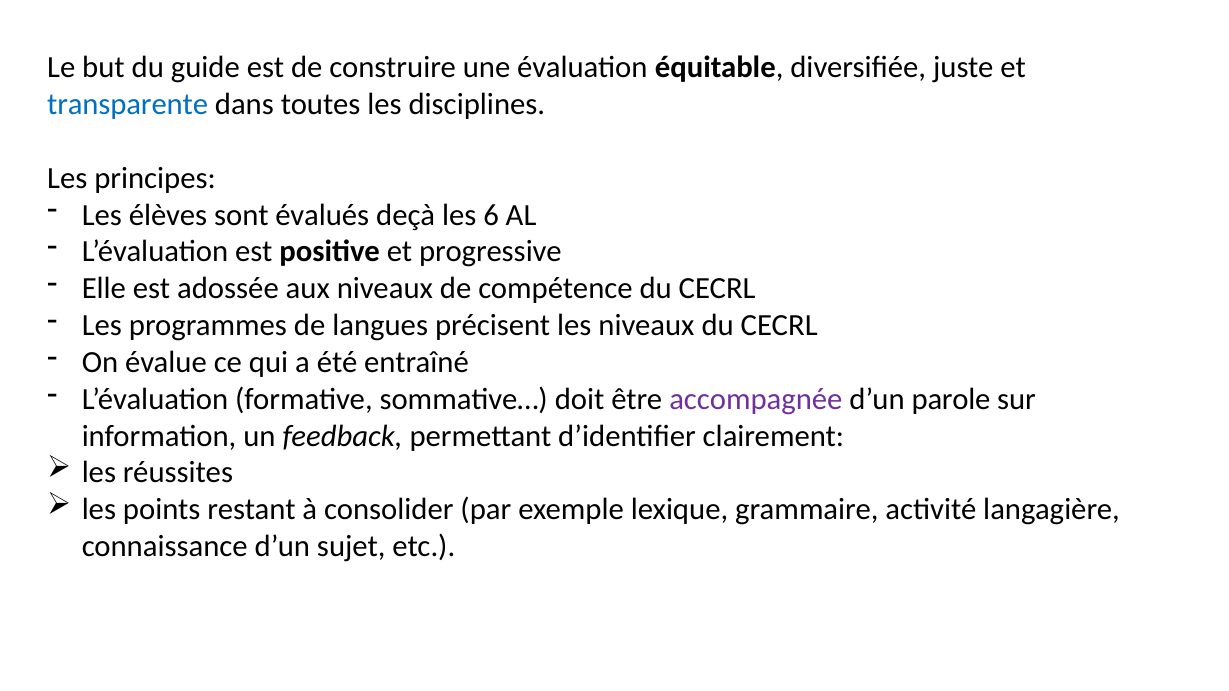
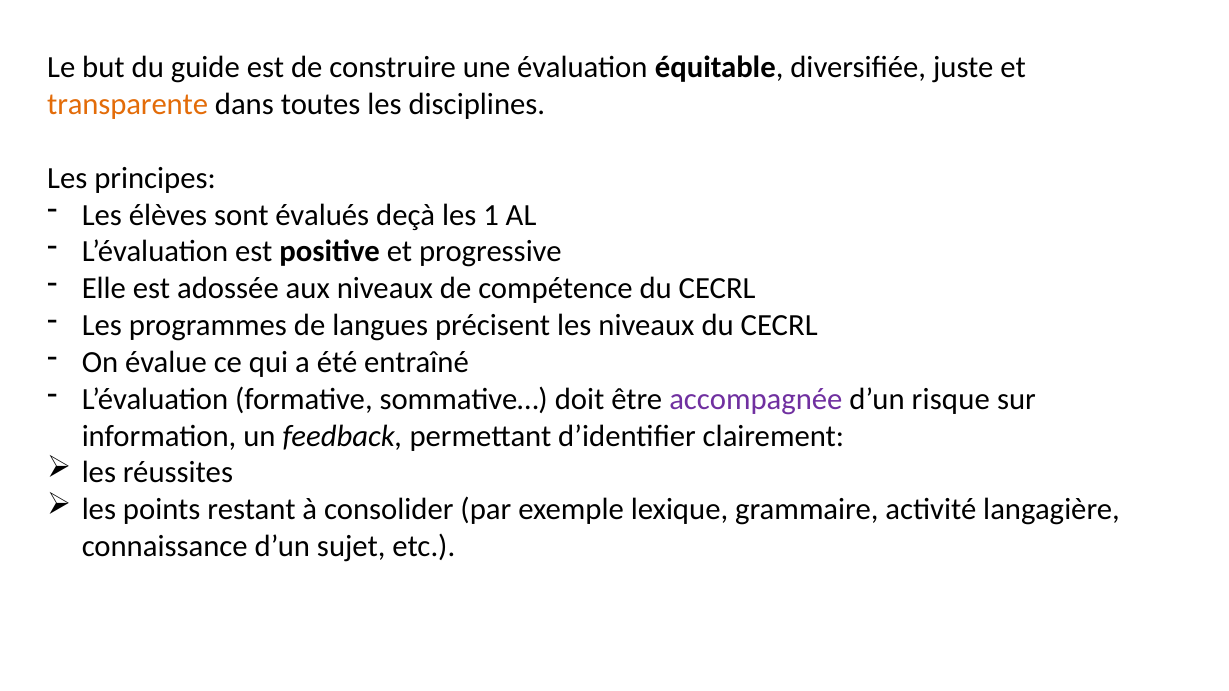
transparente colour: blue -> orange
6: 6 -> 1
parole: parole -> risque
